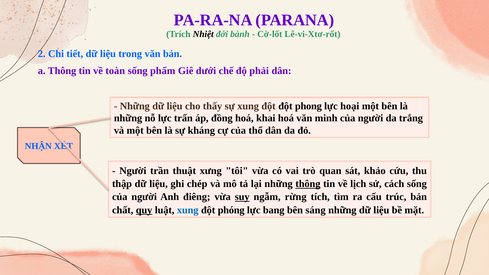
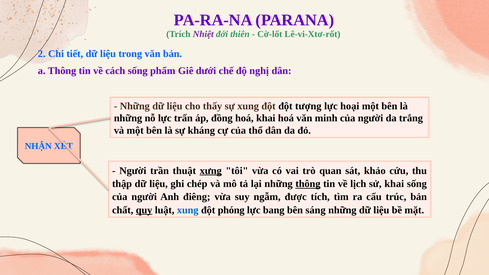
Nhiệt colour: black -> purple
bành: bành -> thiên
toàn: toàn -> cách
phải: phải -> nghị
phong: phong -> tượng
xưng underline: none -> present
sử cách: cách -> khai
suy underline: present -> none
rừng: rừng -> được
